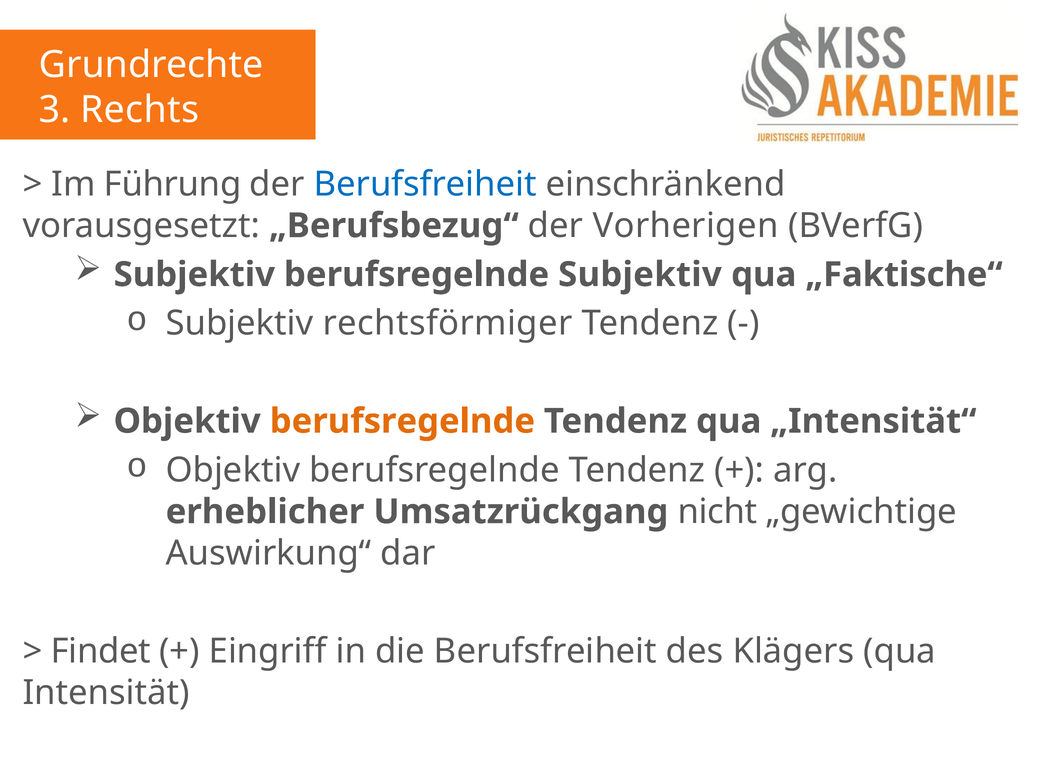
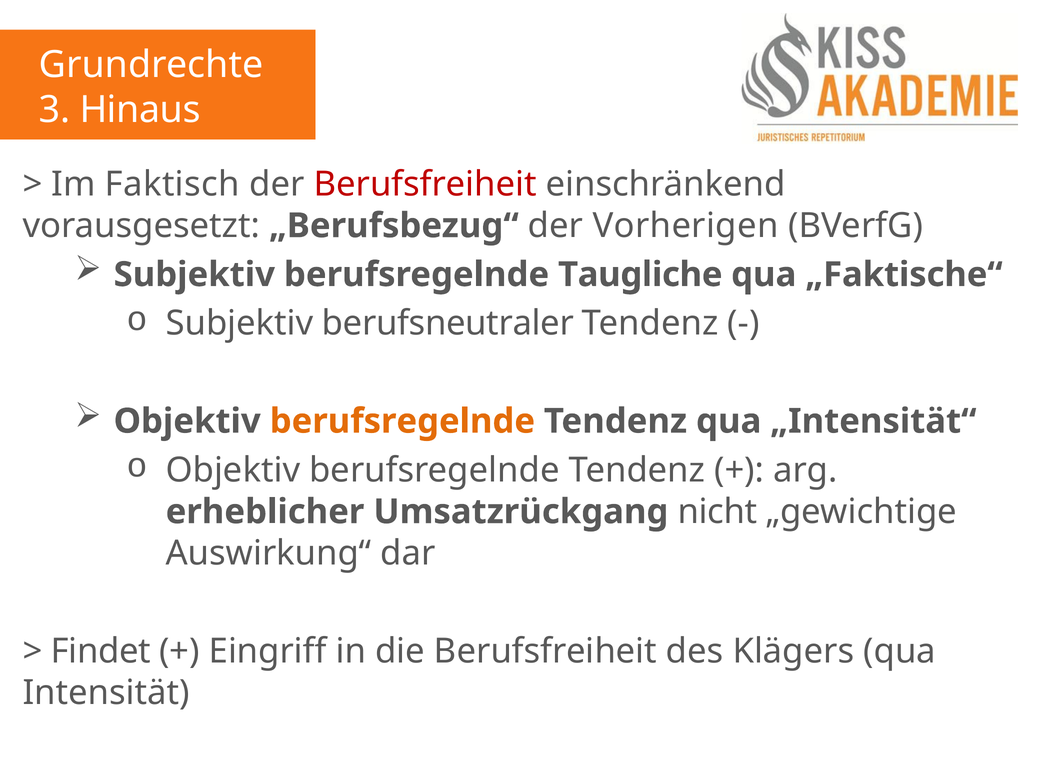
Rechts: Rechts -> Hinaus
Führung: Führung -> Faktisch
Berufsfreiheit at (425, 184) colour: blue -> red
berufsregelnde Subjektiv: Subjektiv -> Taugliche
rechtsförmiger: rechtsförmiger -> berufsneutraler
